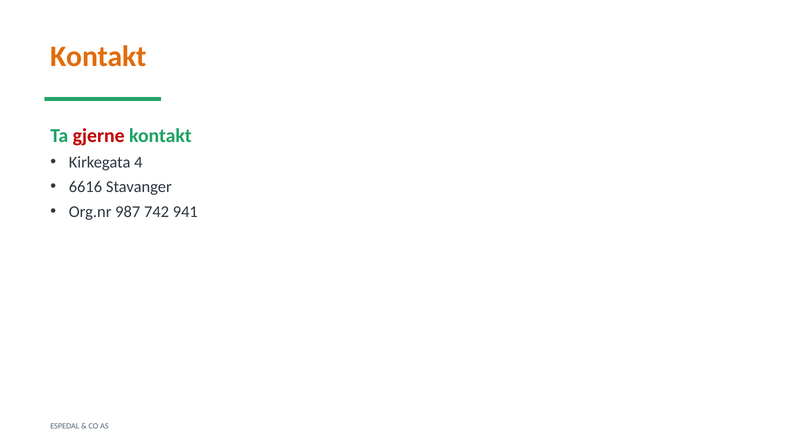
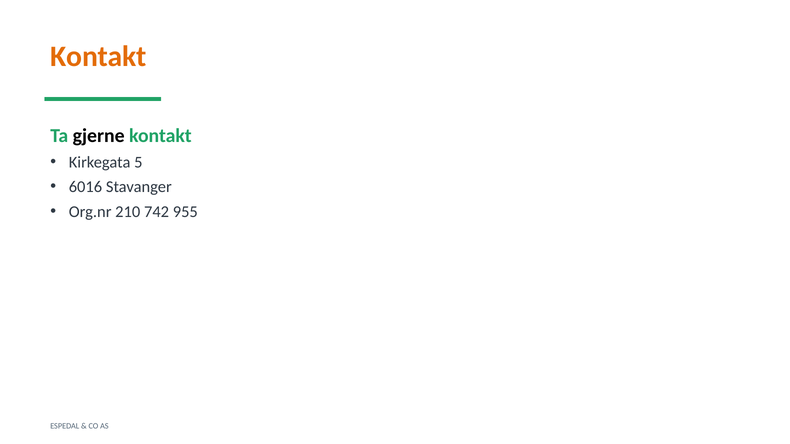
gjerne colour: red -> black
4: 4 -> 5
6616: 6616 -> 6016
987: 987 -> 210
941: 941 -> 955
